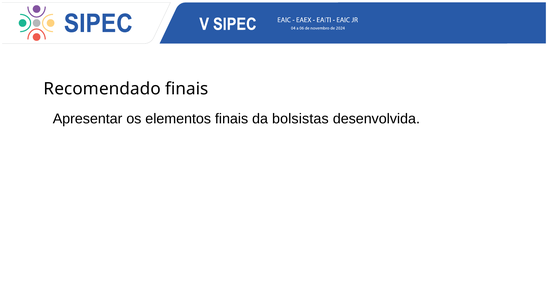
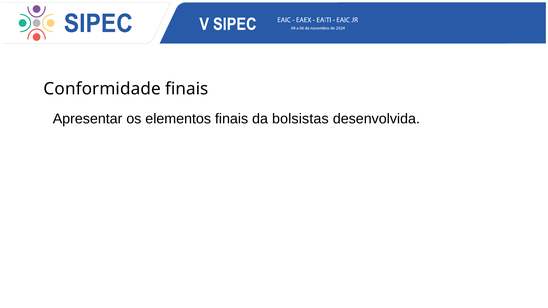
Recomendado: Recomendado -> Conformidade
